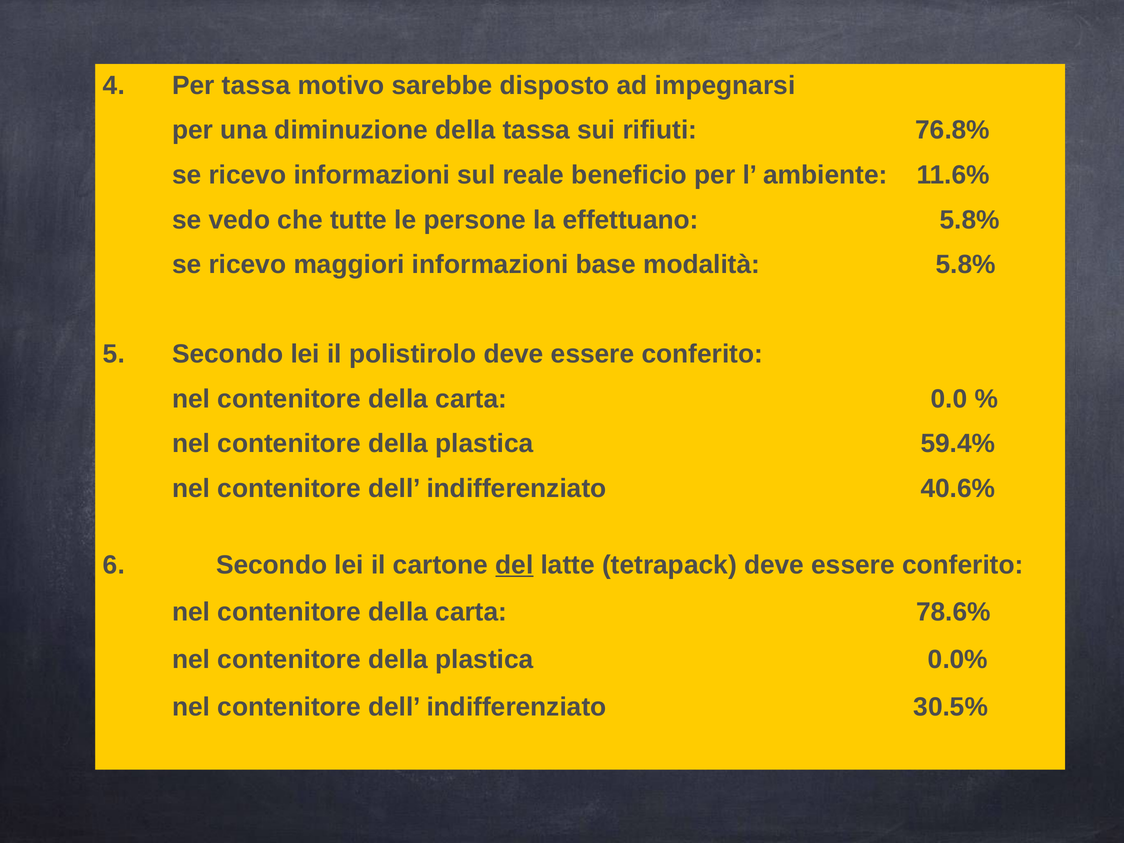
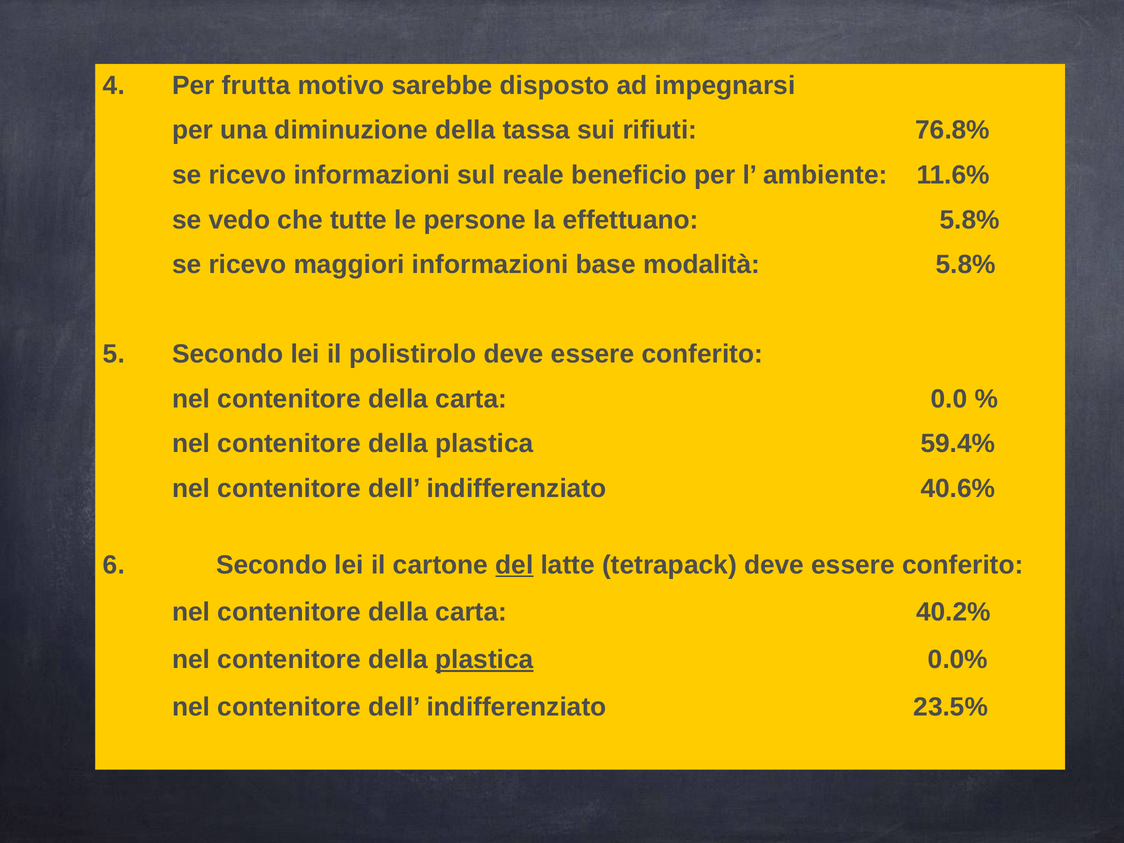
Per tassa: tassa -> frutta
78.6%: 78.6% -> 40.2%
plastica at (484, 660) underline: none -> present
30.5%: 30.5% -> 23.5%
